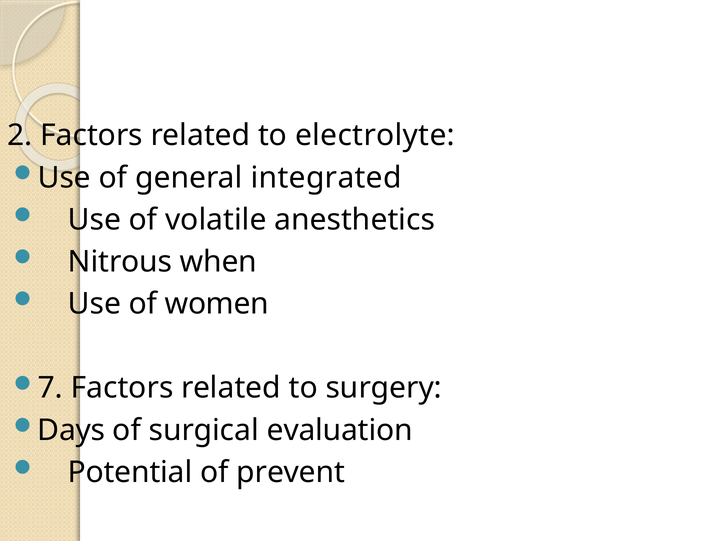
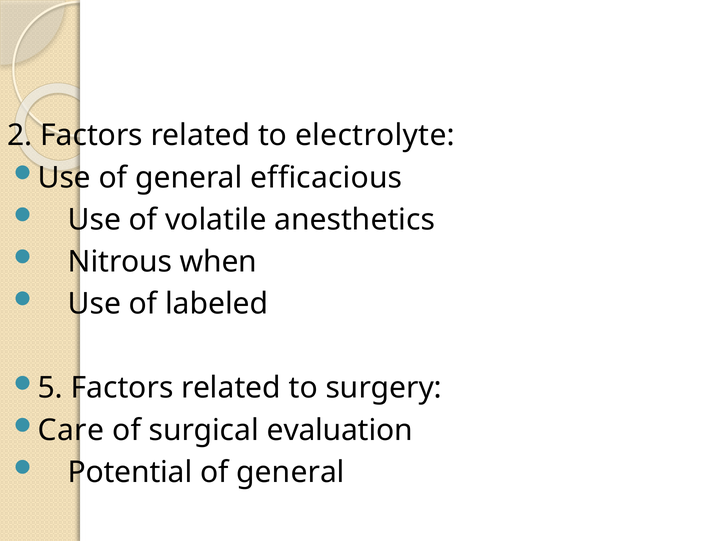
integrated: integrated -> efficacious
women: women -> labeled
7: 7 -> 5
Days: Days -> Care
prevent at (291, 473): prevent -> general
